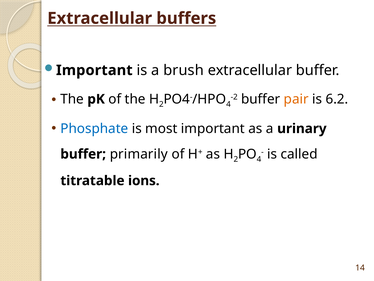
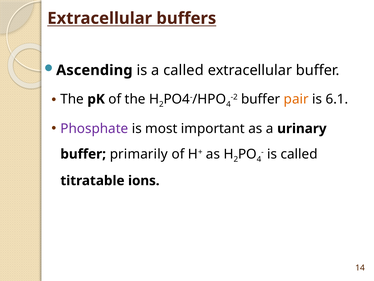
Important at (94, 70): Important -> Ascending
a brush: brush -> called
6.2: 6.2 -> 6.1
Phosphate colour: blue -> purple
